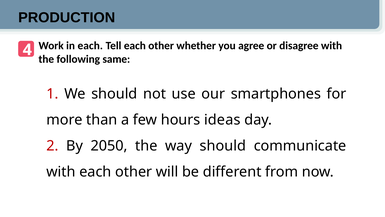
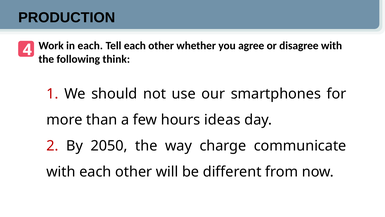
same: same -> think
way should: should -> charge
